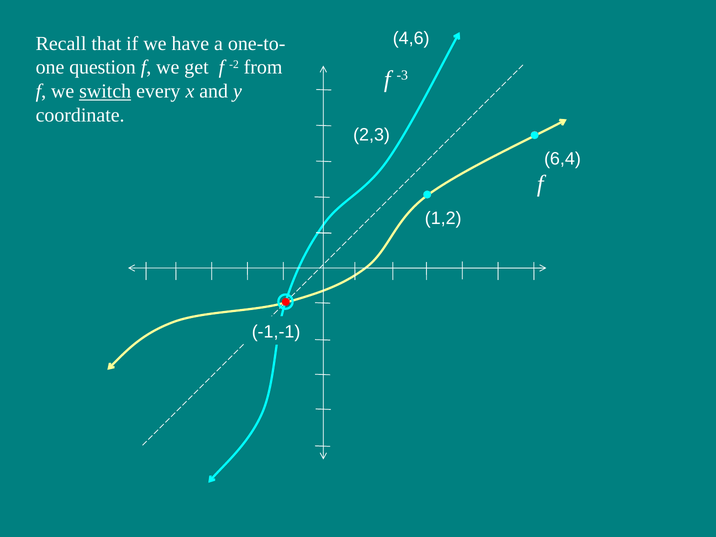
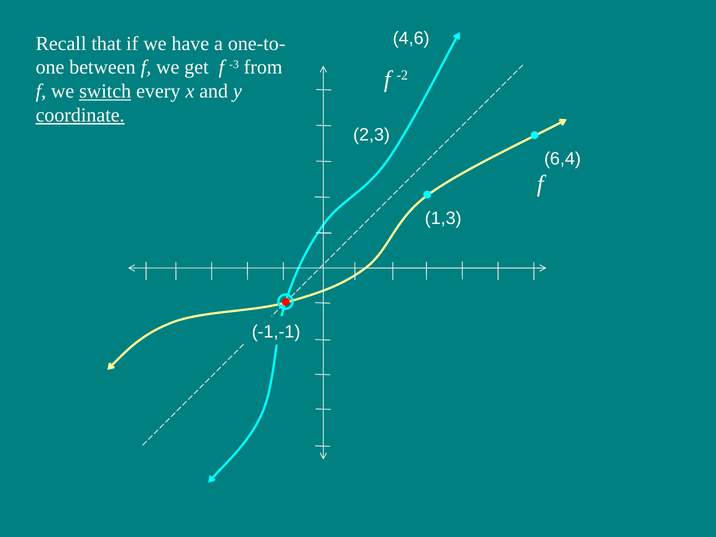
question: question -> between
-2: -2 -> -3
-3: -3 -> -2
coordinate underline: none -> present
1,2: 1,2 -> 1,3
